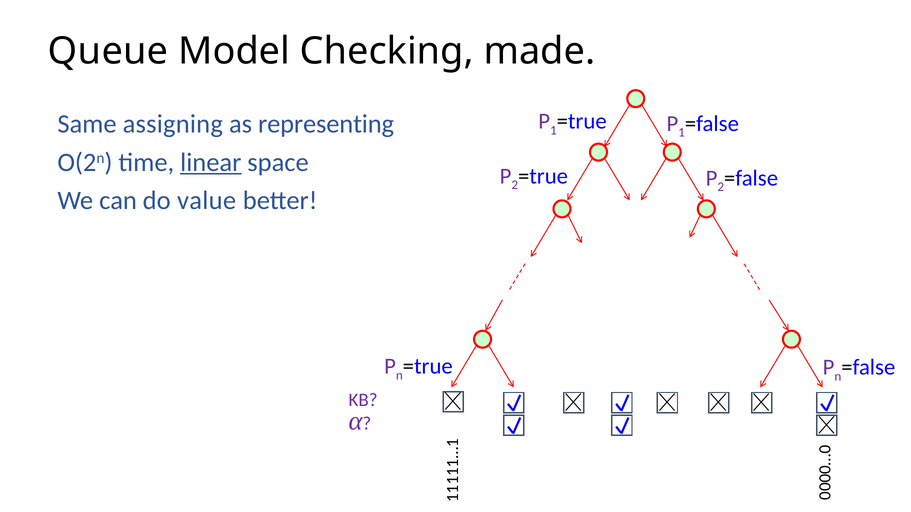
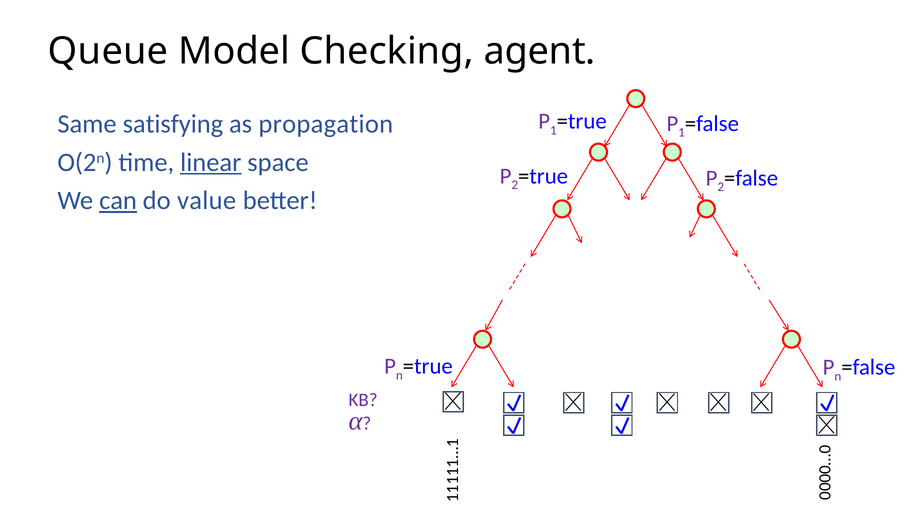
made: made -> agent
assigning: assigning -> satisfying
representing: representing -> propagation
can underline: none -> present
